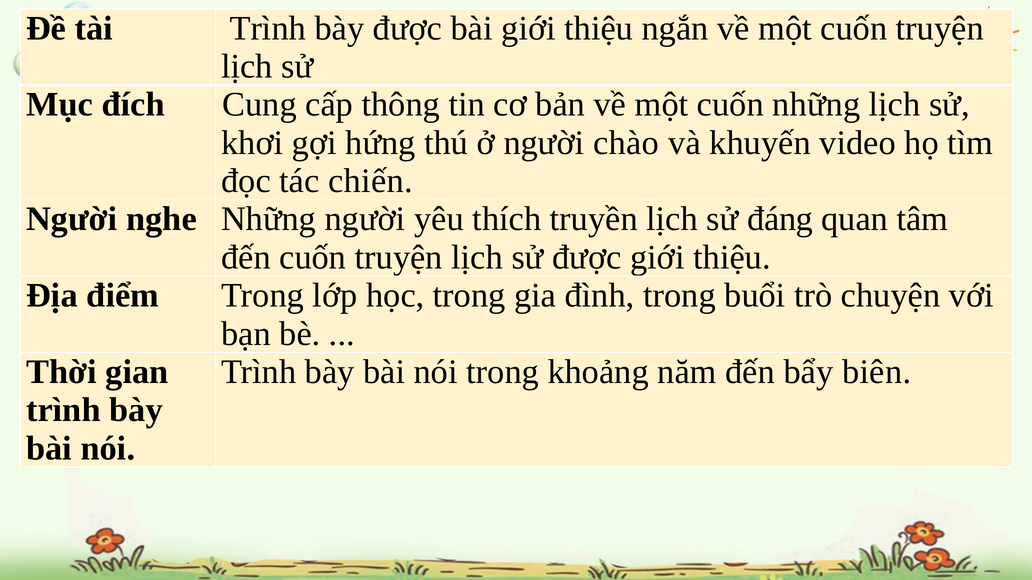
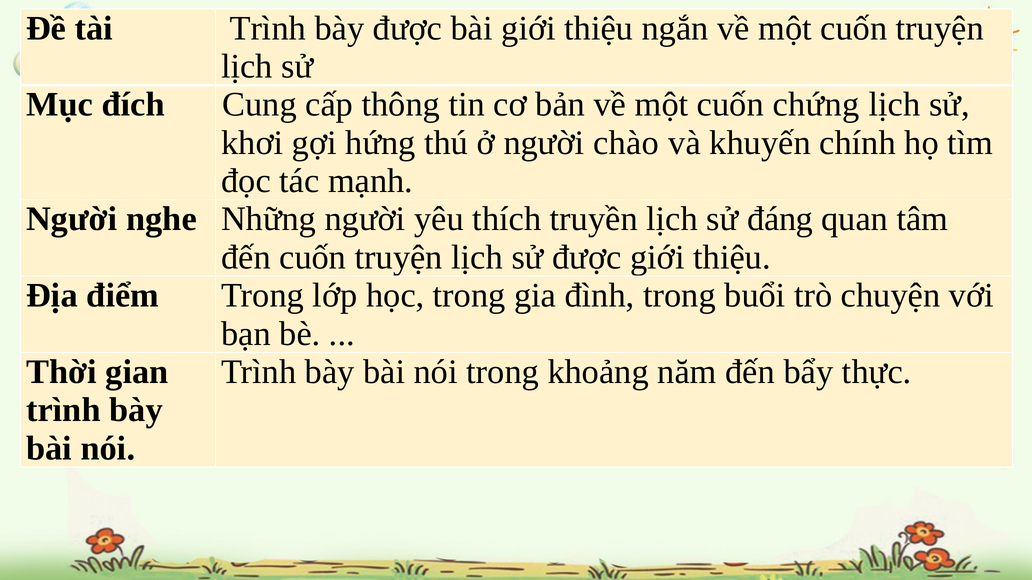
cuốn những: những -> chứng
video: video -> chính
chiến: chiến -> mạnh
biên: biên -> thực
